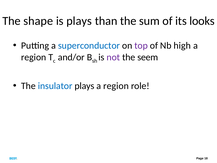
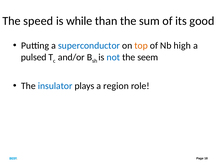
shape: shape -> speed
is plays: plays -> while
looks: looks -> good
top colour: purple -> orange
region at (34, 57): region -> pulsed
not colour: purple -> blue
